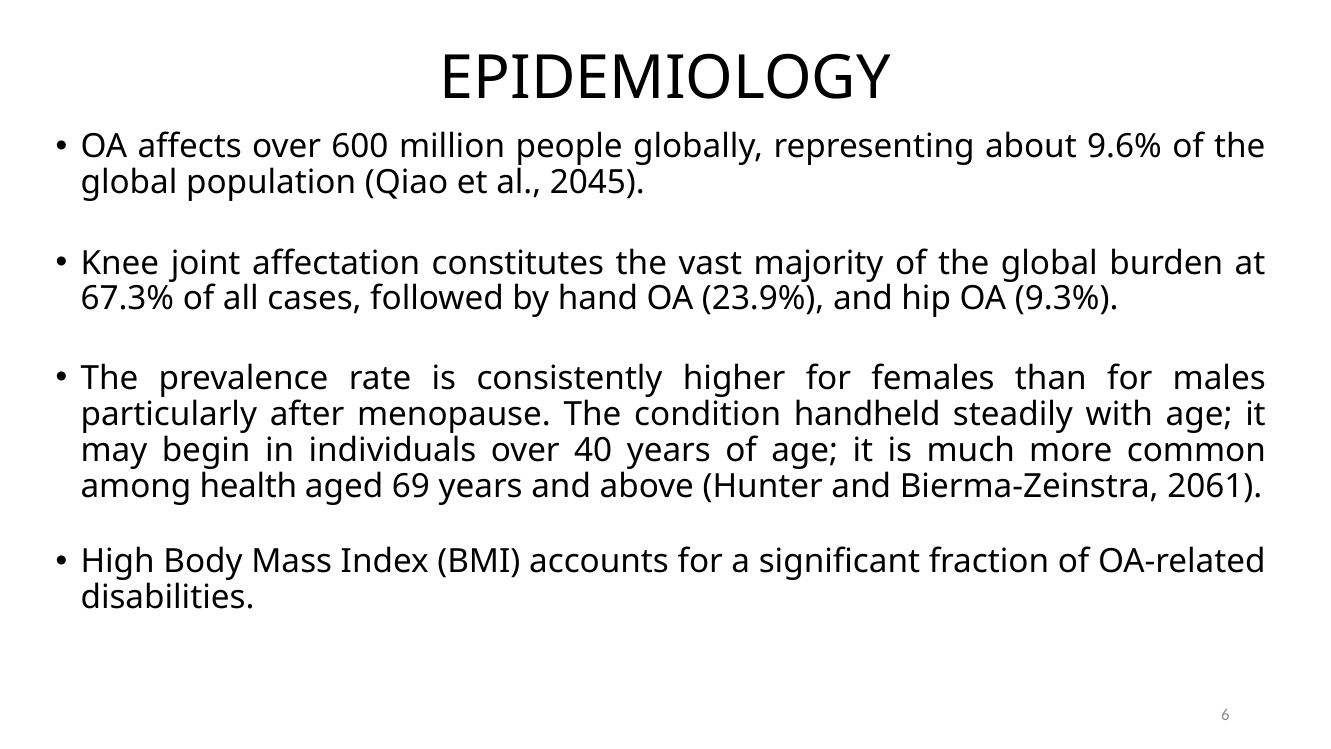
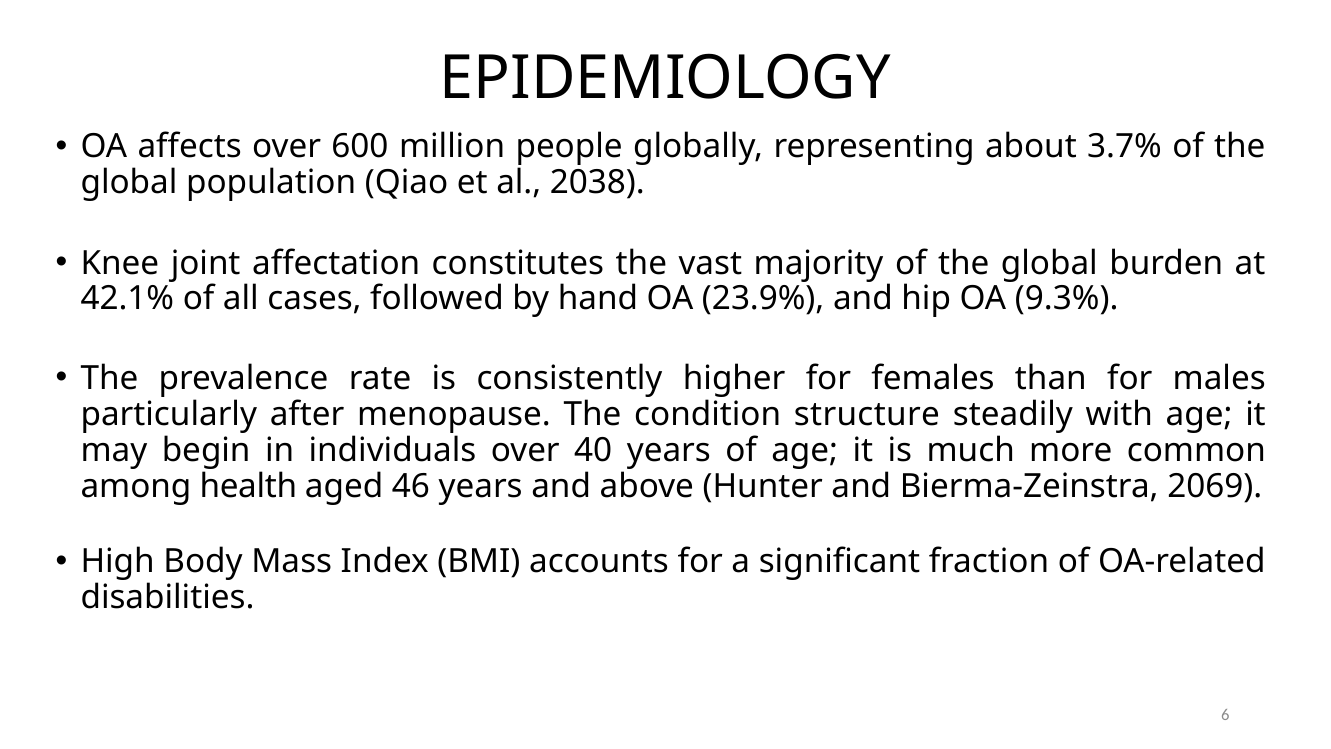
9.6%: 9.6% -> 3.7%
2045: 2045 -> 2038
67.3%: 67.3% -> 42.1%
handheld: handheld -> structure
69: 69 -> 46
2061: 2061 -> 2069
